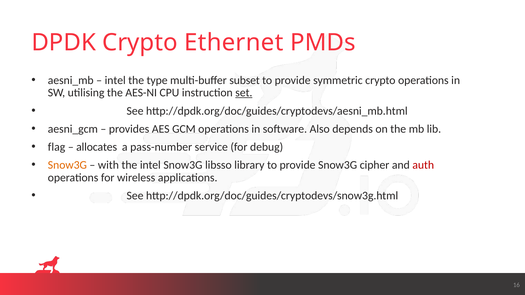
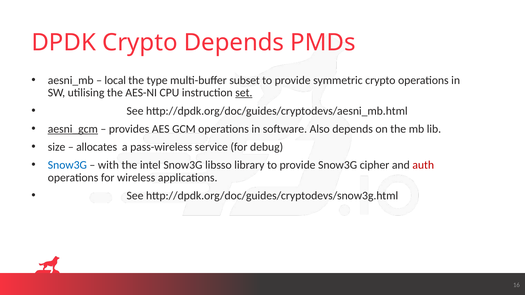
Crypto Ethernet: Ethernet -> Depends
intel at (115, 80): intel -> local
aesni_gcm underline: none -> present
flag: flag -> size
pass-number: pass-number -> pass-wireless
Snow3G at (67, 165) colour: orange -> blue
